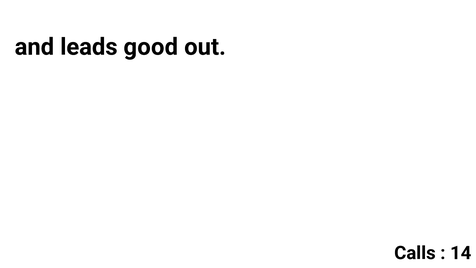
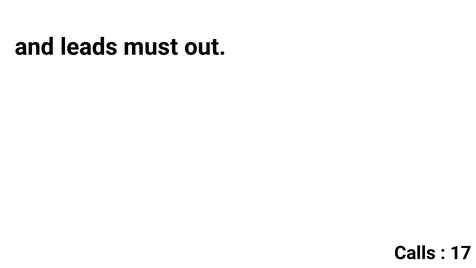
good: good -> must
14: 14 -> 17
